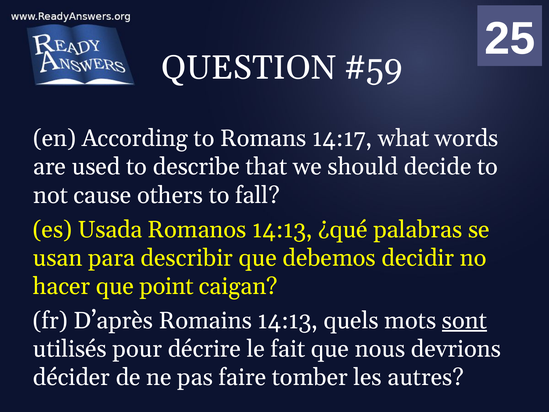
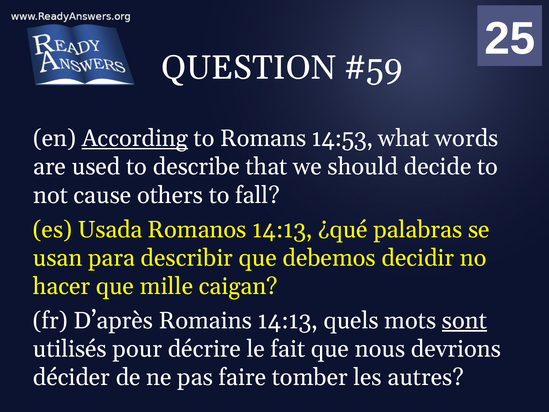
According underline: none -> present
14:17: 14:17 -> 14:53
point: point -> mille
